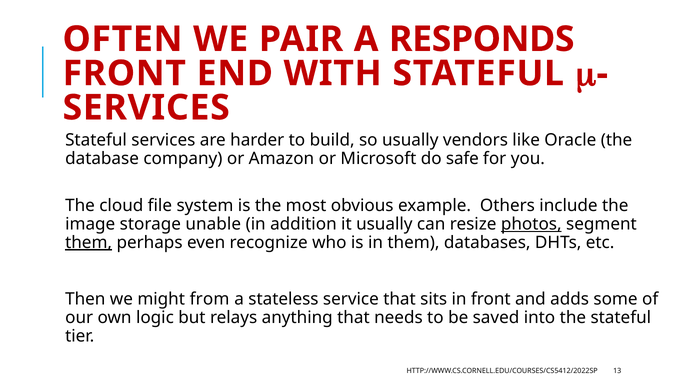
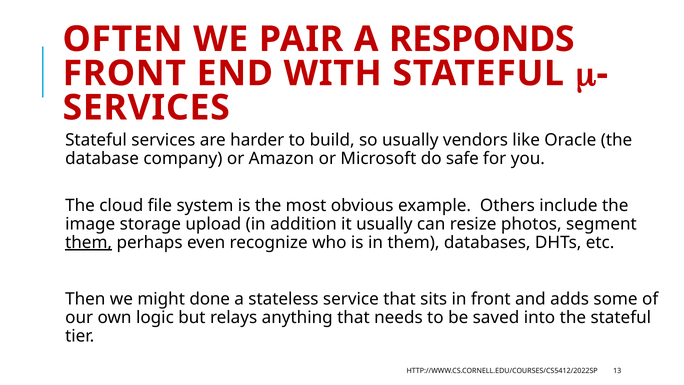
unable: unable -> upload
photos underline: present -> none
from: from -> done
